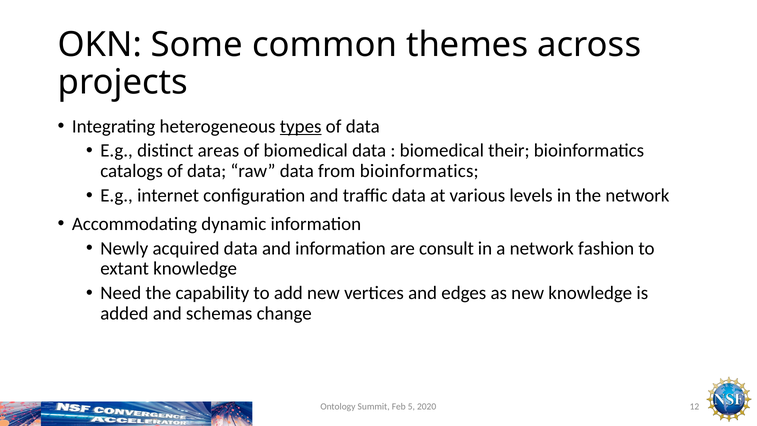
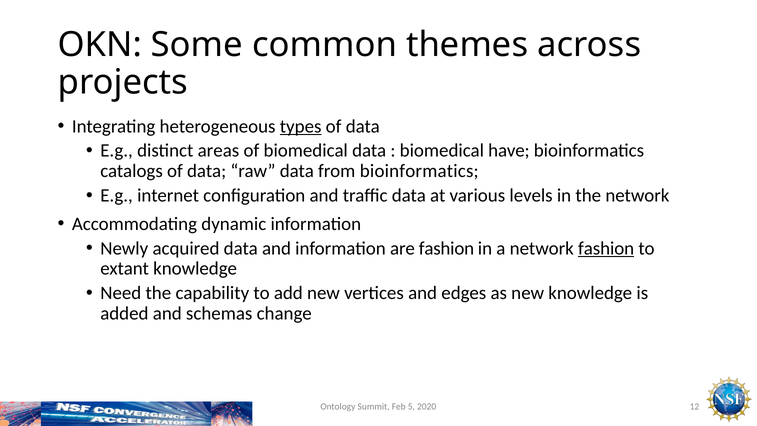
their: their -> have
are consult: consult -> fashion
fashion at (606, 248) underline: none -> present
